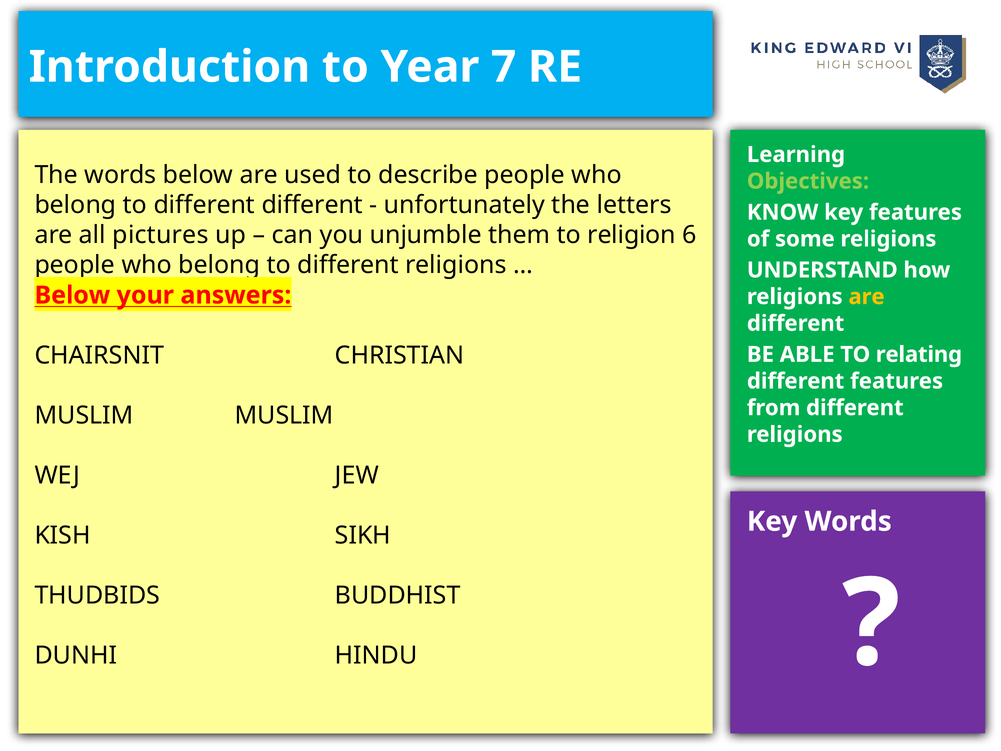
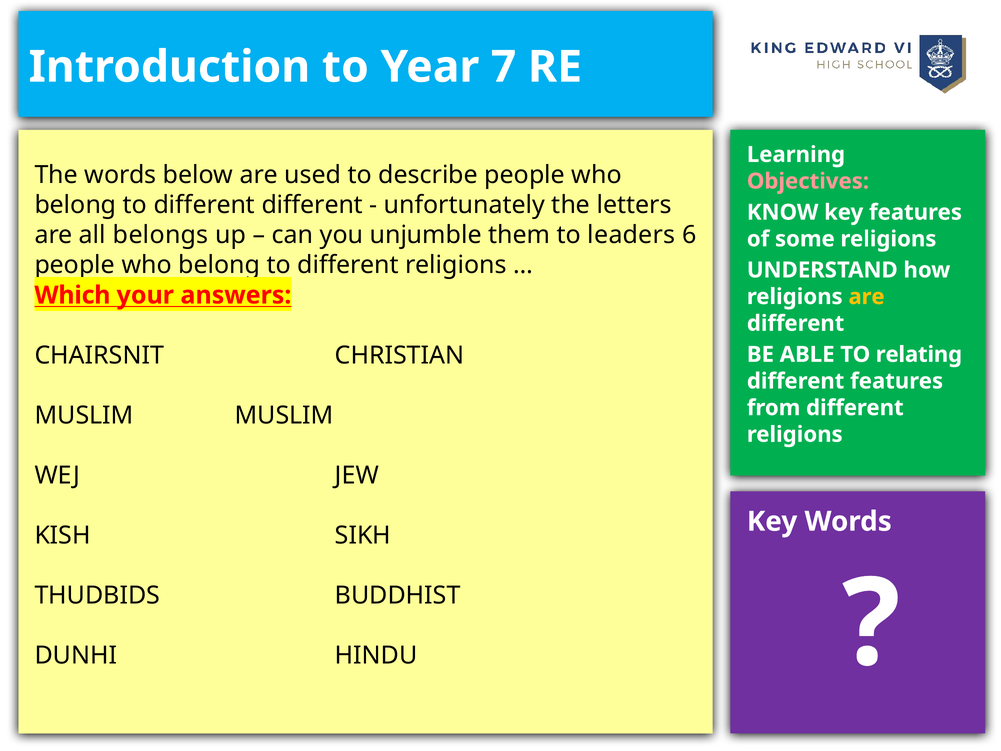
Objectives colour: light green -> pink
pictures: pictures -> belongs
religion: religion -> leaders
Below at (72, 295): Below -> Which
